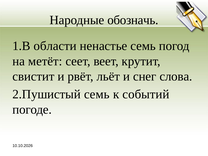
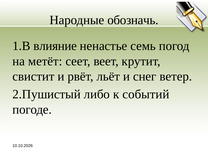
области: области -> влияние
слова: слова -> ветер
2.Пушистый семь: семь -> либо
